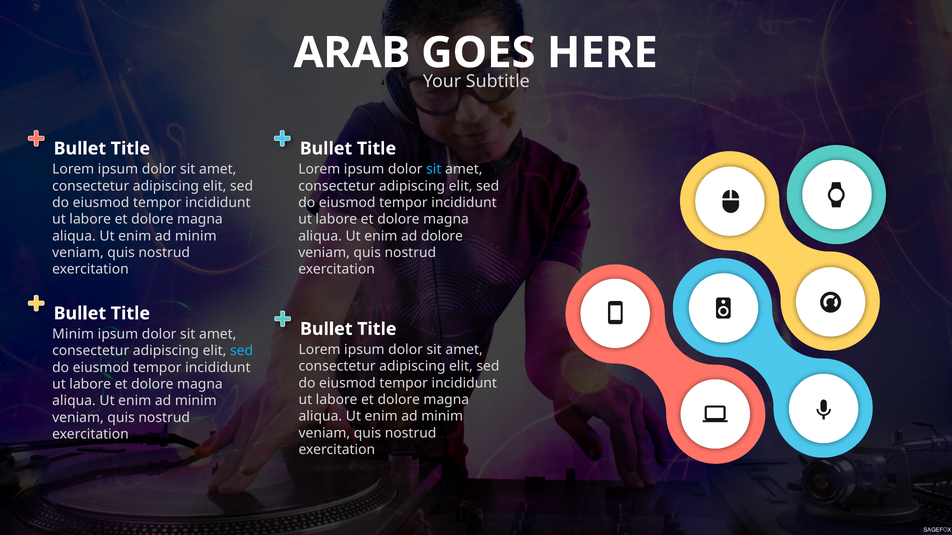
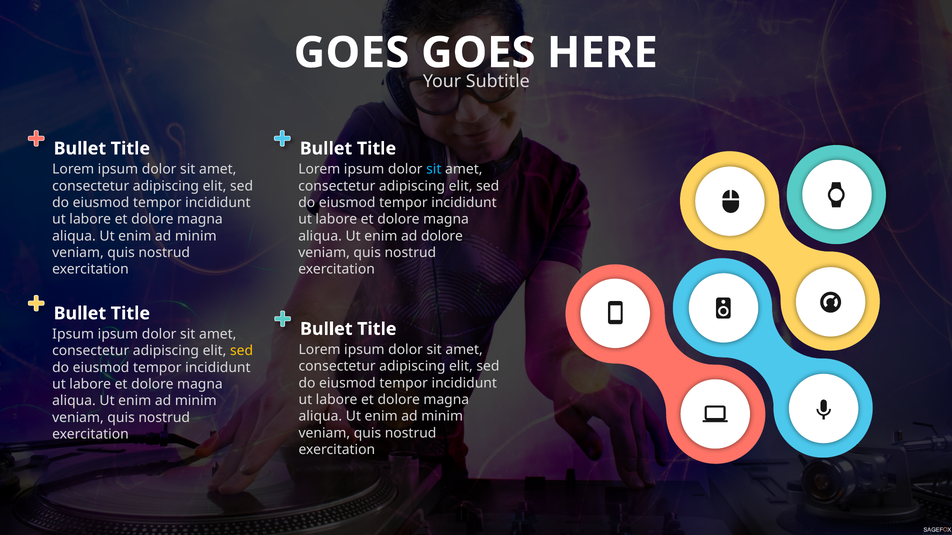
ARAB at (352, 53): ARAB -> GOES
Minim at (73, 334): Minim -> Ipsum
sed at (242, 351) colour: light blue -> yellow
